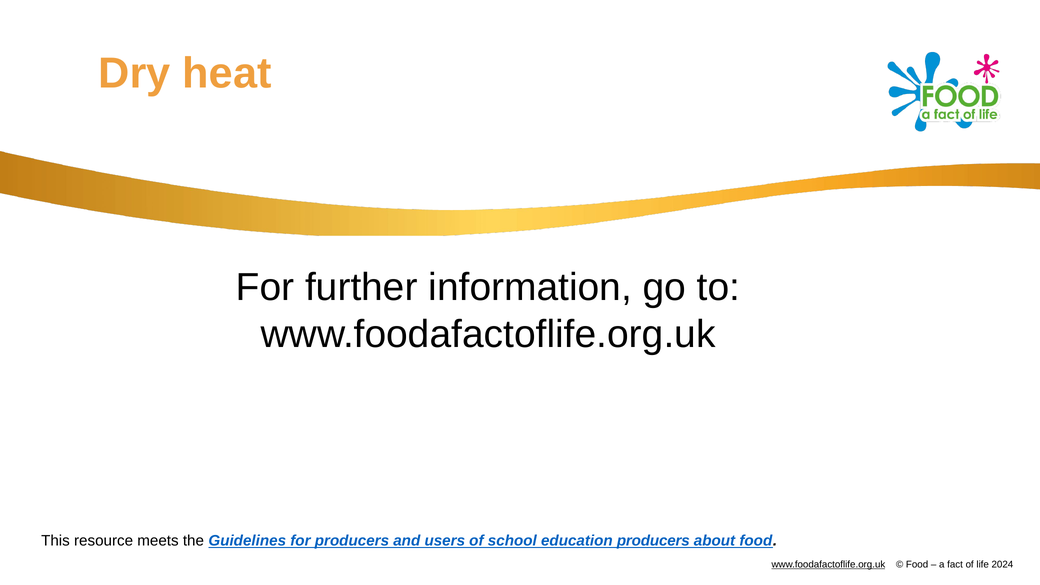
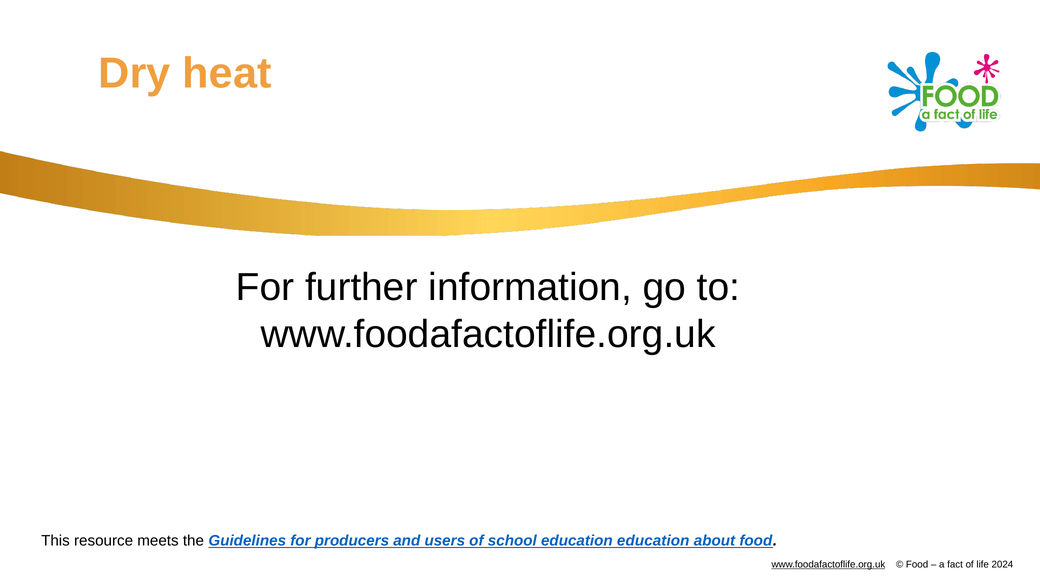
education producers: producers -> education
